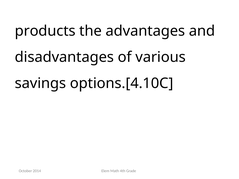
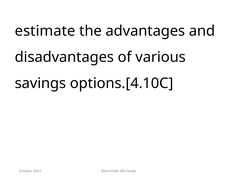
products: products -> estimate
